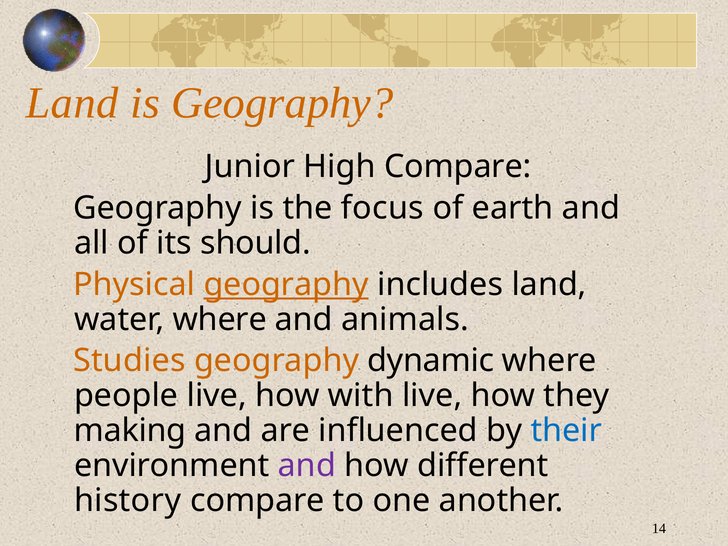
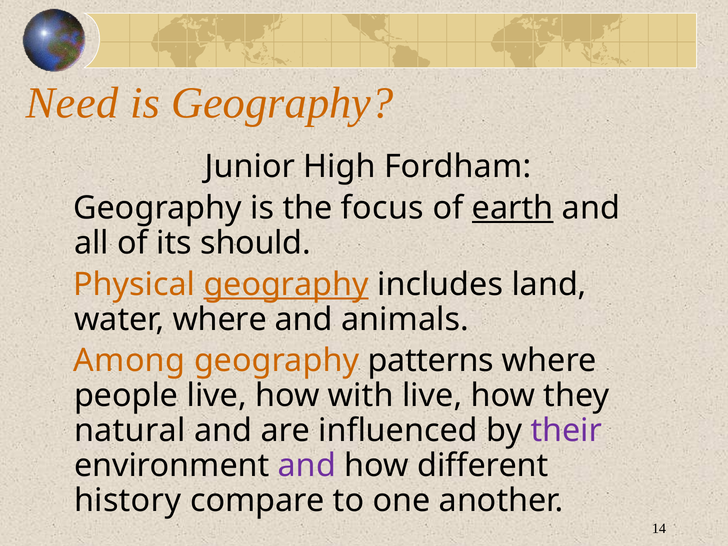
Land at (72, 103): Land -> Need
High Compare: Compare -> Fordham
earth underline: none -> present
Studies: Studies -> Among
dynamic: dynamic -> patterns
making: making -> natural
their colour: blue -> purple
